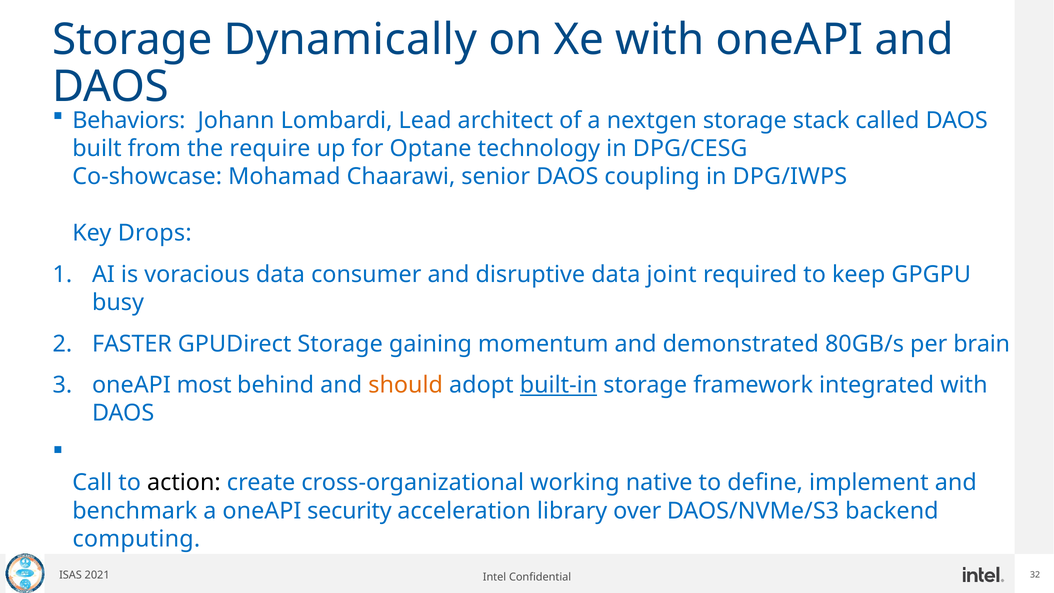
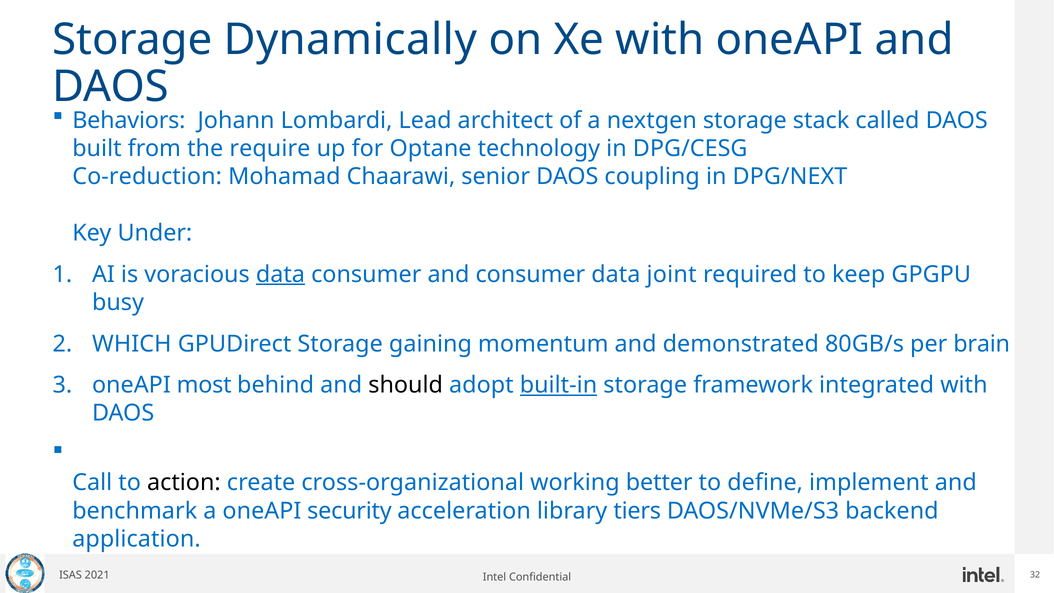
Co-showcase: Co-showcase -> Co-reduction
DPG/IWPS: DPG/IWPS -> DPG/NEXT
Drops: Drops -> Under
data at (280, 274) underline: none -> present
and disruptive: disruptive -> consumer
FASTER: FASTER -> WHICH
should colour: orange -> black
native: native -> better
over: over -> tiers
computing: computing -> application
